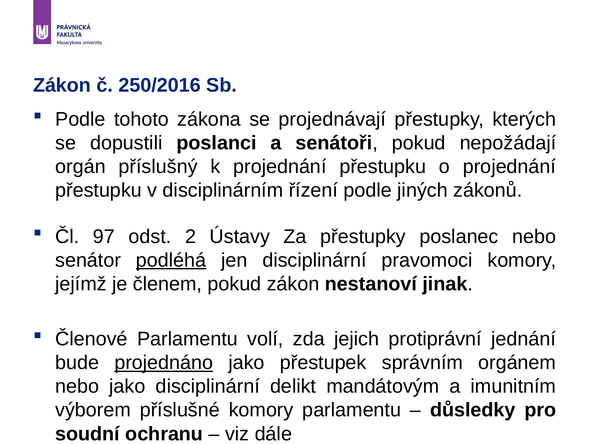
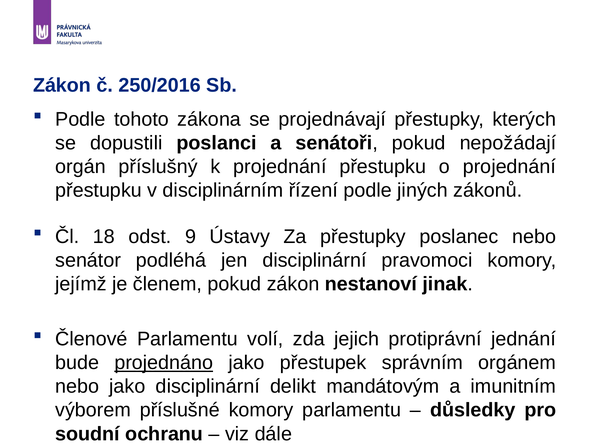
97: 97 -> 18
2: 2 -> 9
podléhá underline: present -> none
